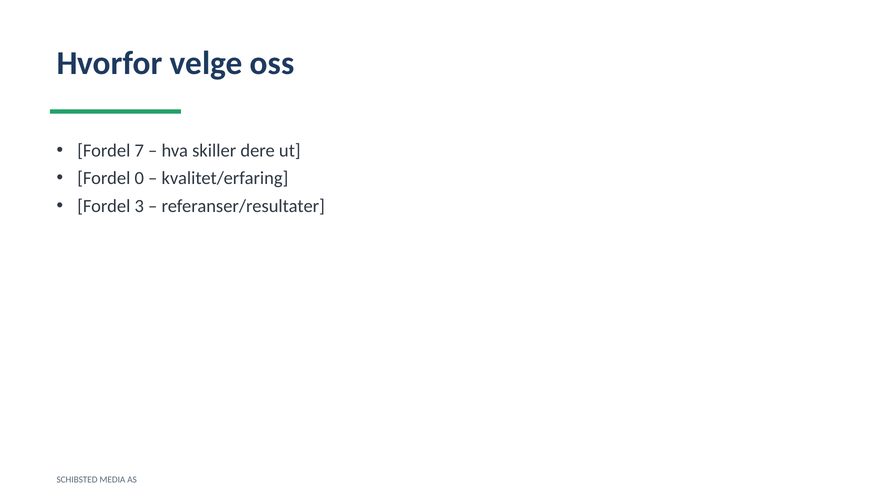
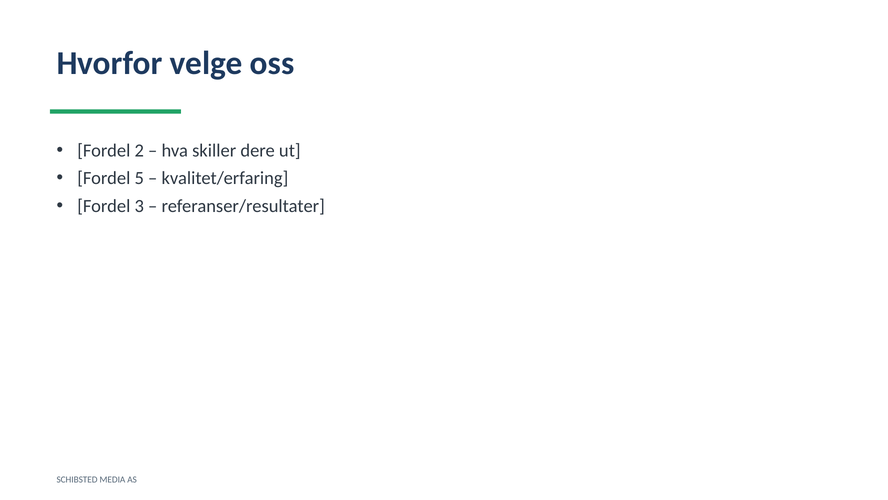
7: 7 -> 2
0: 0 -> 5
